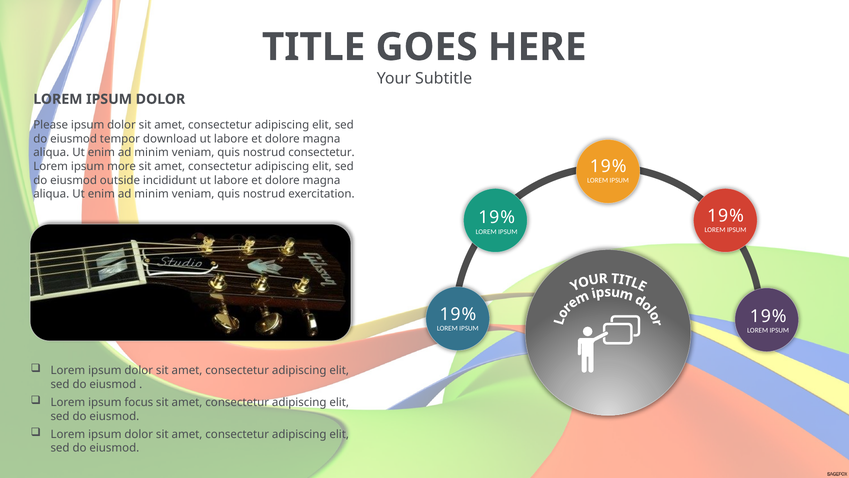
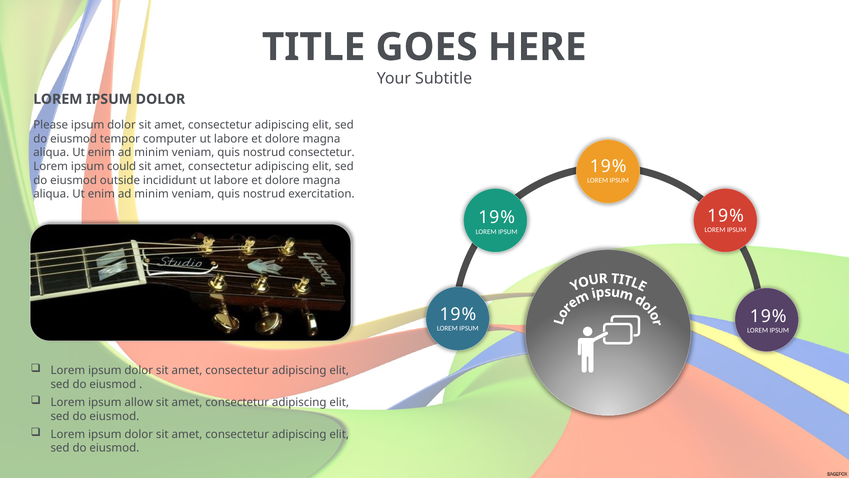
download: download -> computer
more: more -> could
focus: focus -> allow
